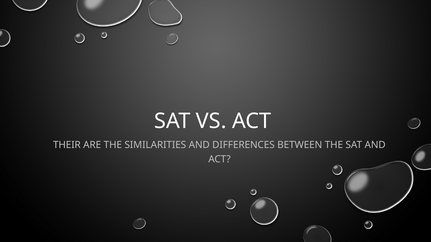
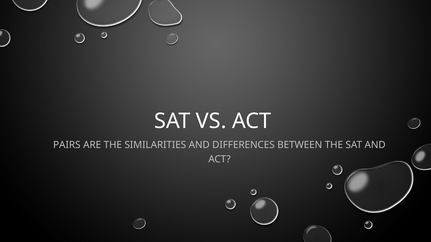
THEIR: THEIR -> PAIRS
